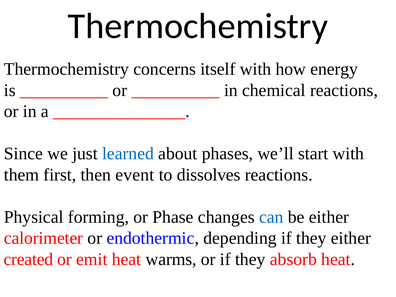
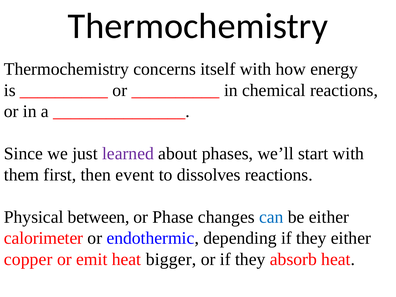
learned colour: blue -> purple
forming: forming -> between
created: created -> copper
warms: warms -> bigger
